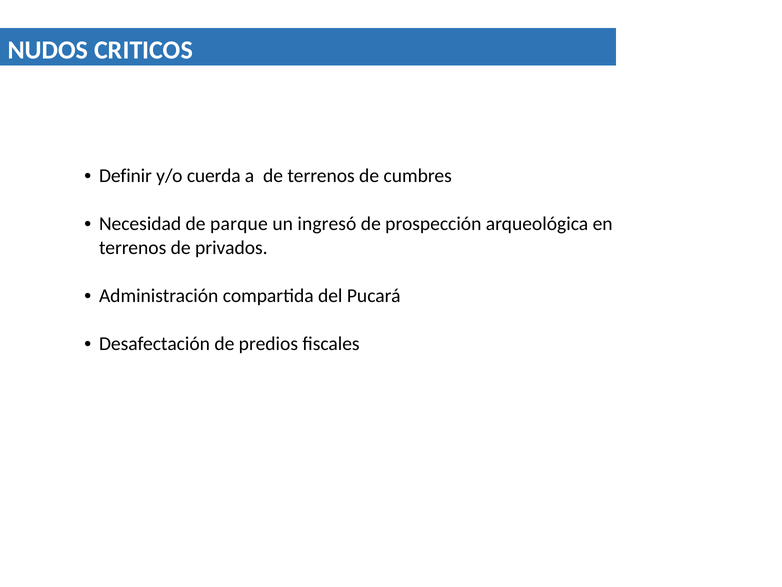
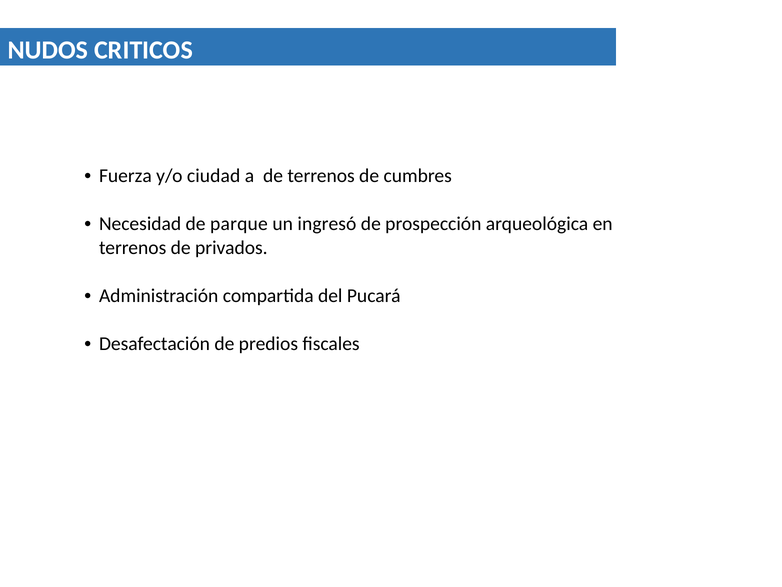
Definir: Definir -> Fuerza
cuerda: cuerda -> ciudad
